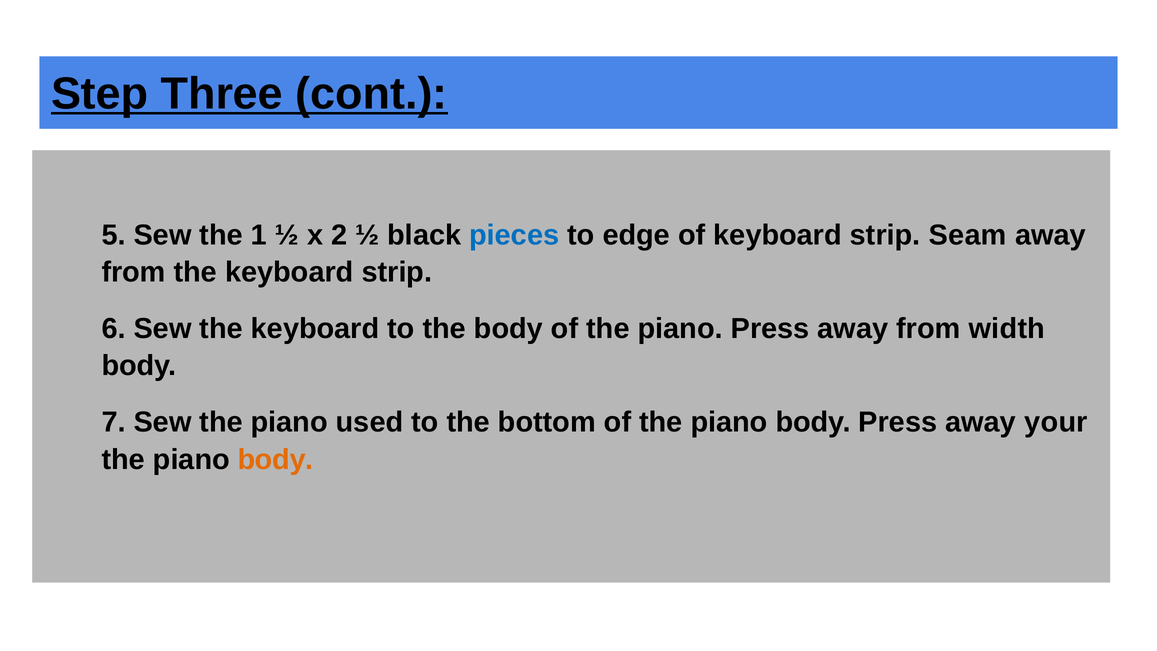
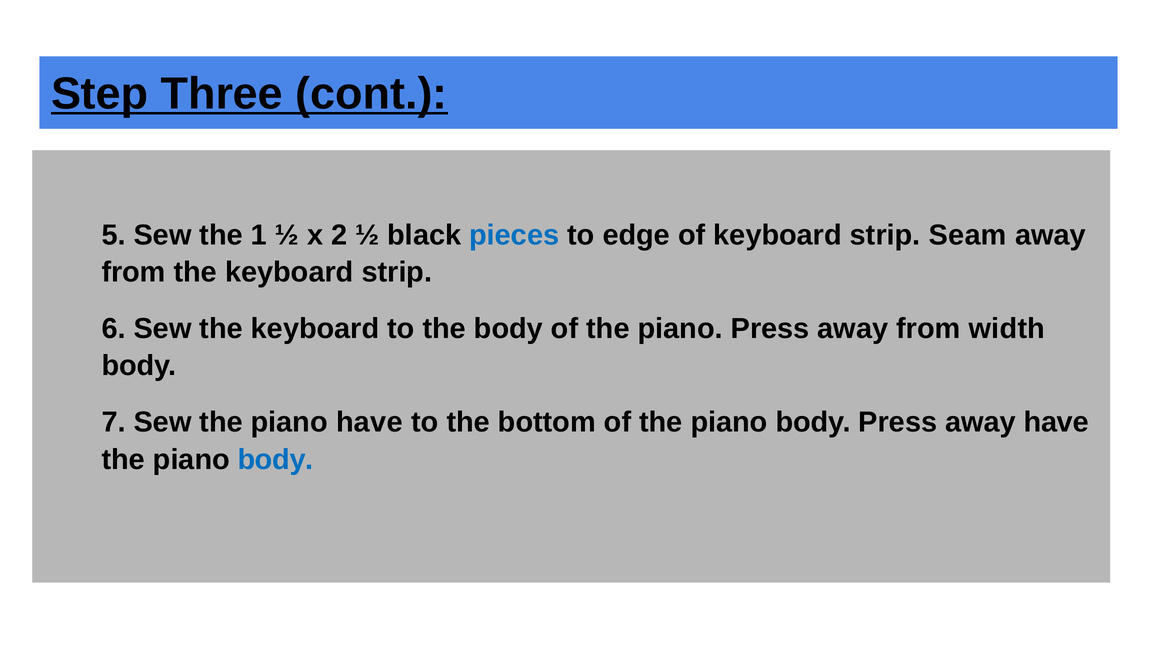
piano used: used -> have
away your: your -> have
body at (275, 460) colour: orange -> blue
